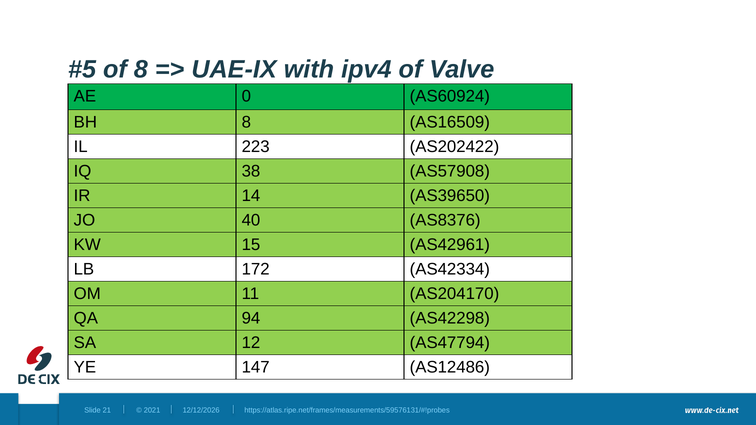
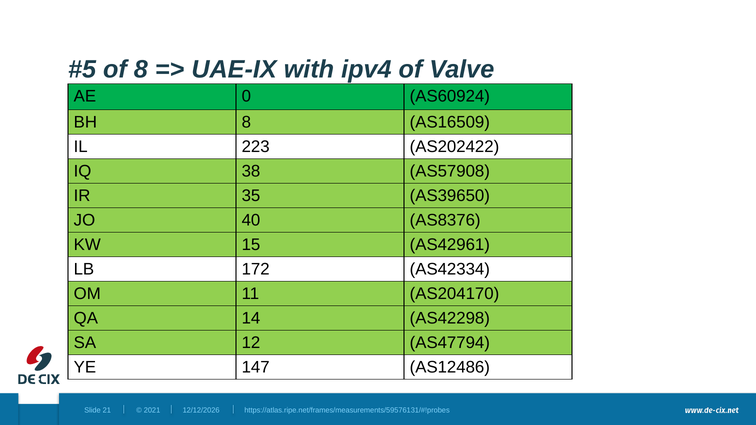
14: 14 -> 35
94: 94 -> 14
